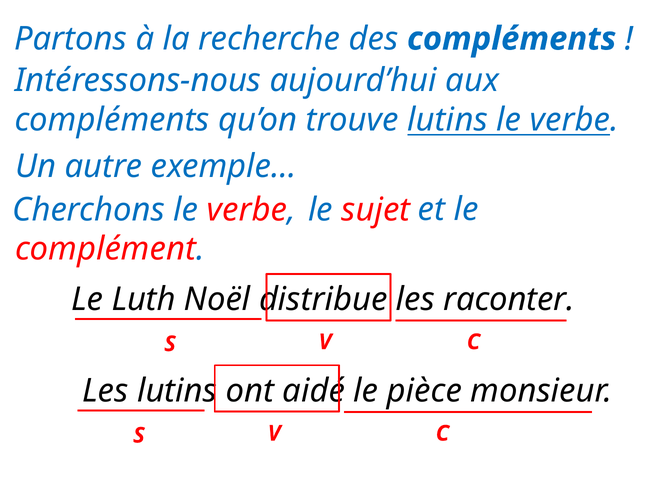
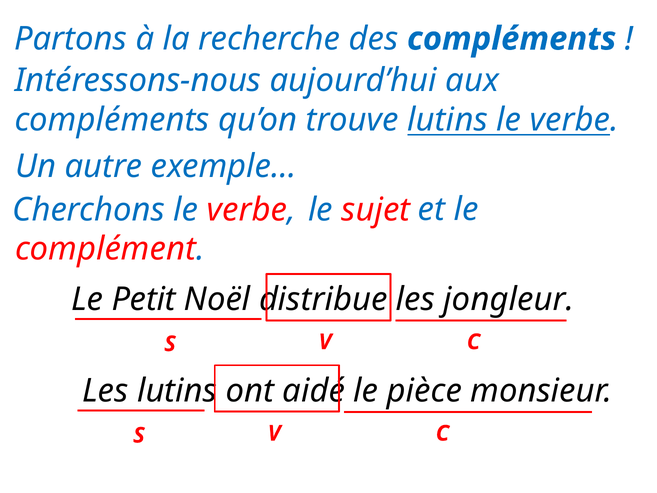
Luth: Luth -> Petit
raconter: raconter -> jongleur
